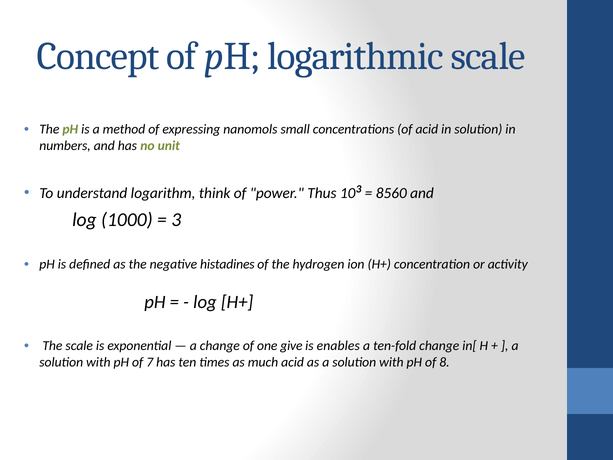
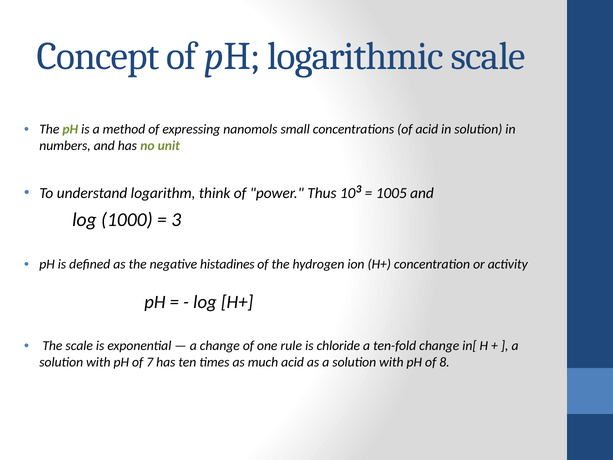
8560: 8560 -> 1005
give: give -> rule
enables: enables -> chloride
